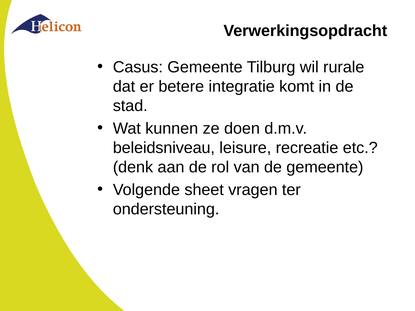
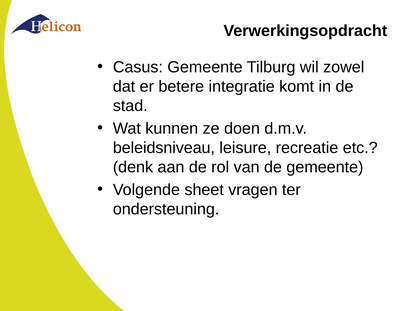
rurale: rurale -> zowel
